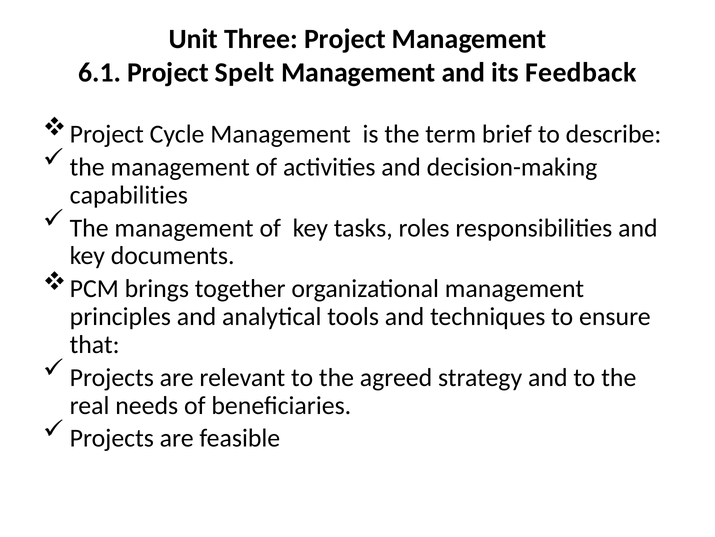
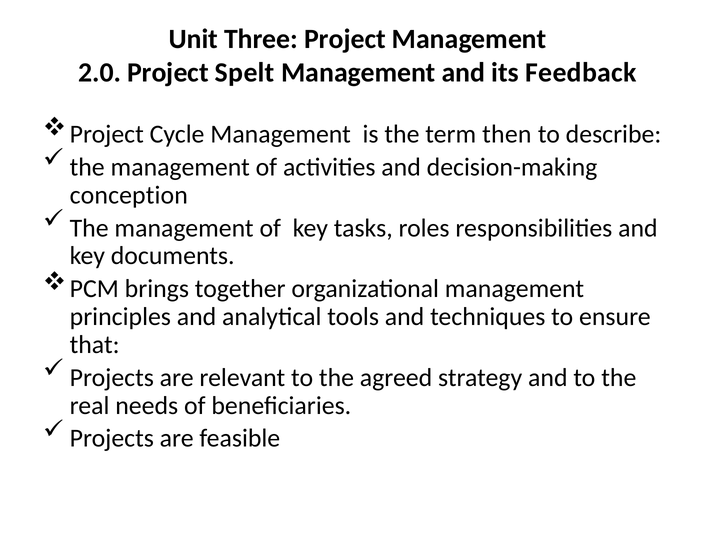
6.1: 6.1 -> 2.0
brief: brief -> then
capabilities: capabilities -> conception
